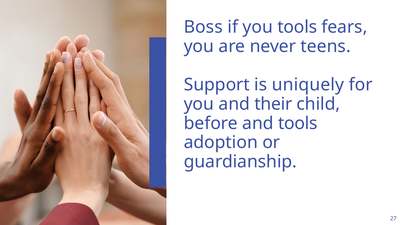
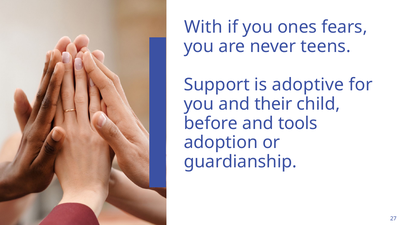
Boss: Boss -> With
you tools: tools -> ones
uniquely: uniquely -> adoptive
